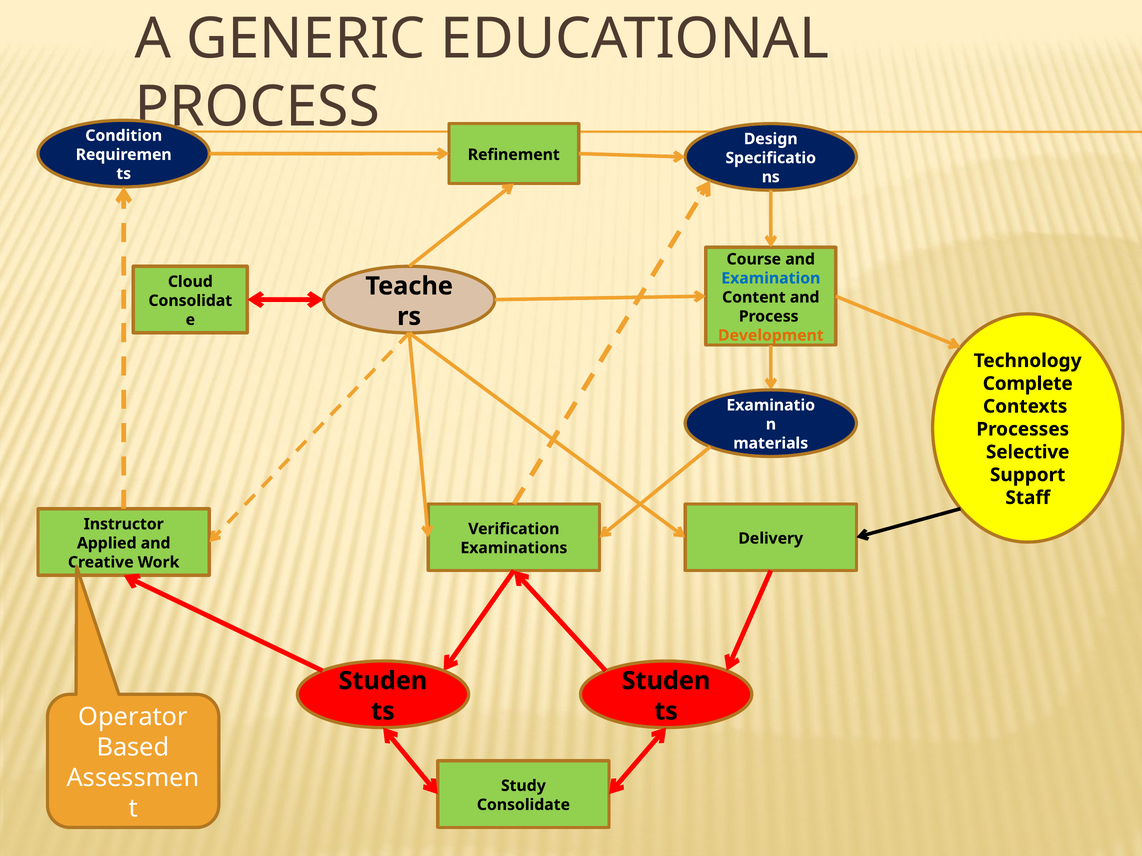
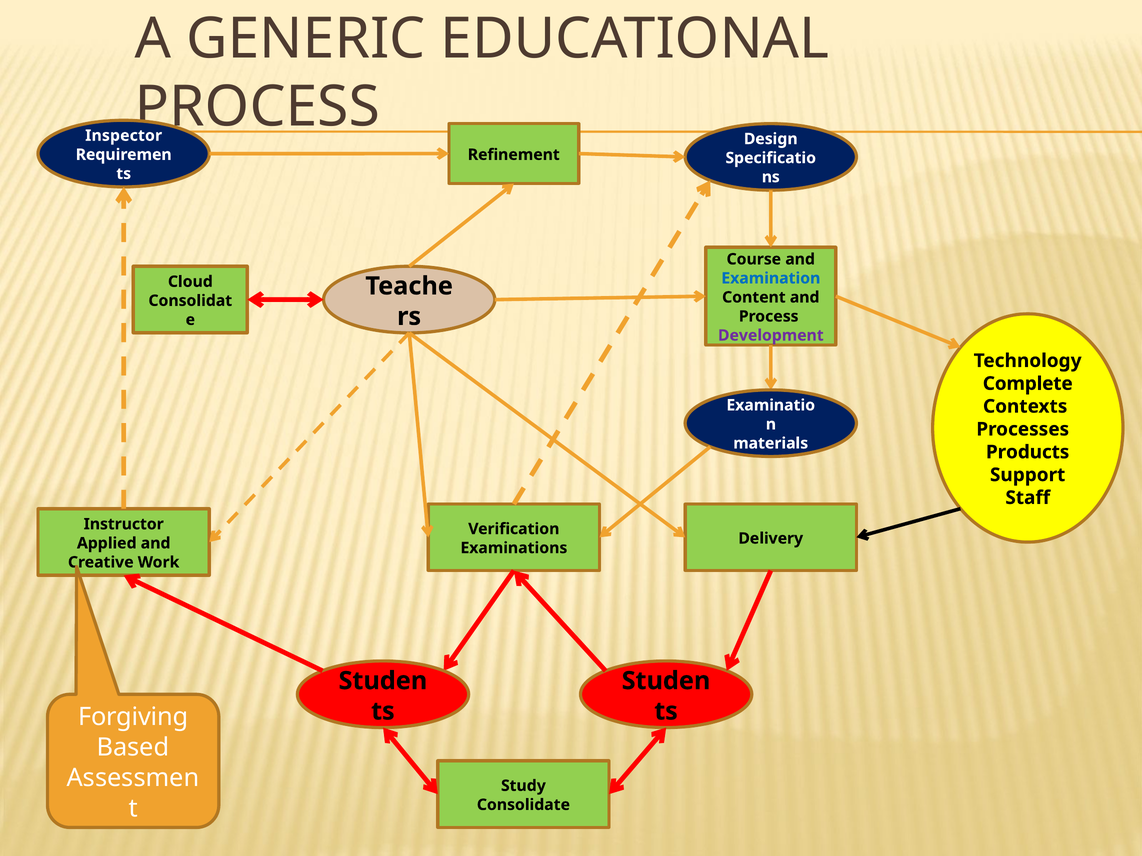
Condition: Condition -> Inspector
Development colour: orange -> purple
Selective: Selective -> Products
Operator: Operator -> Forgiving
